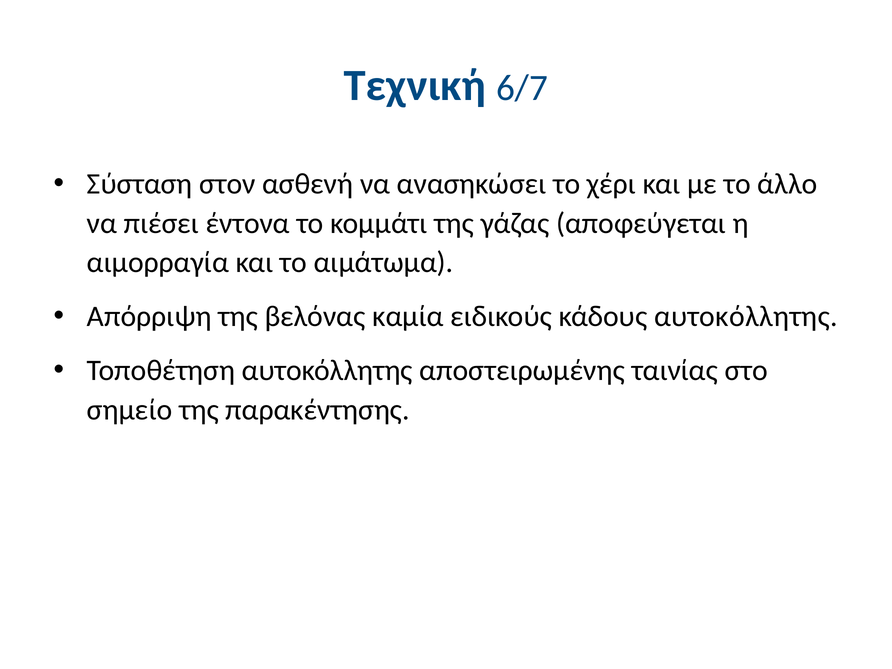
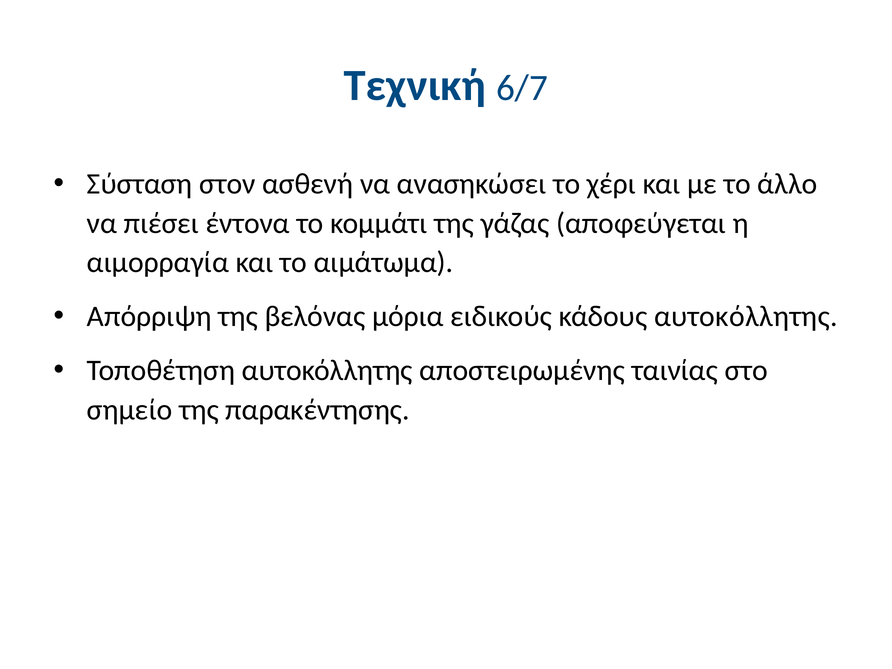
καμία: καμία -> μόρια
